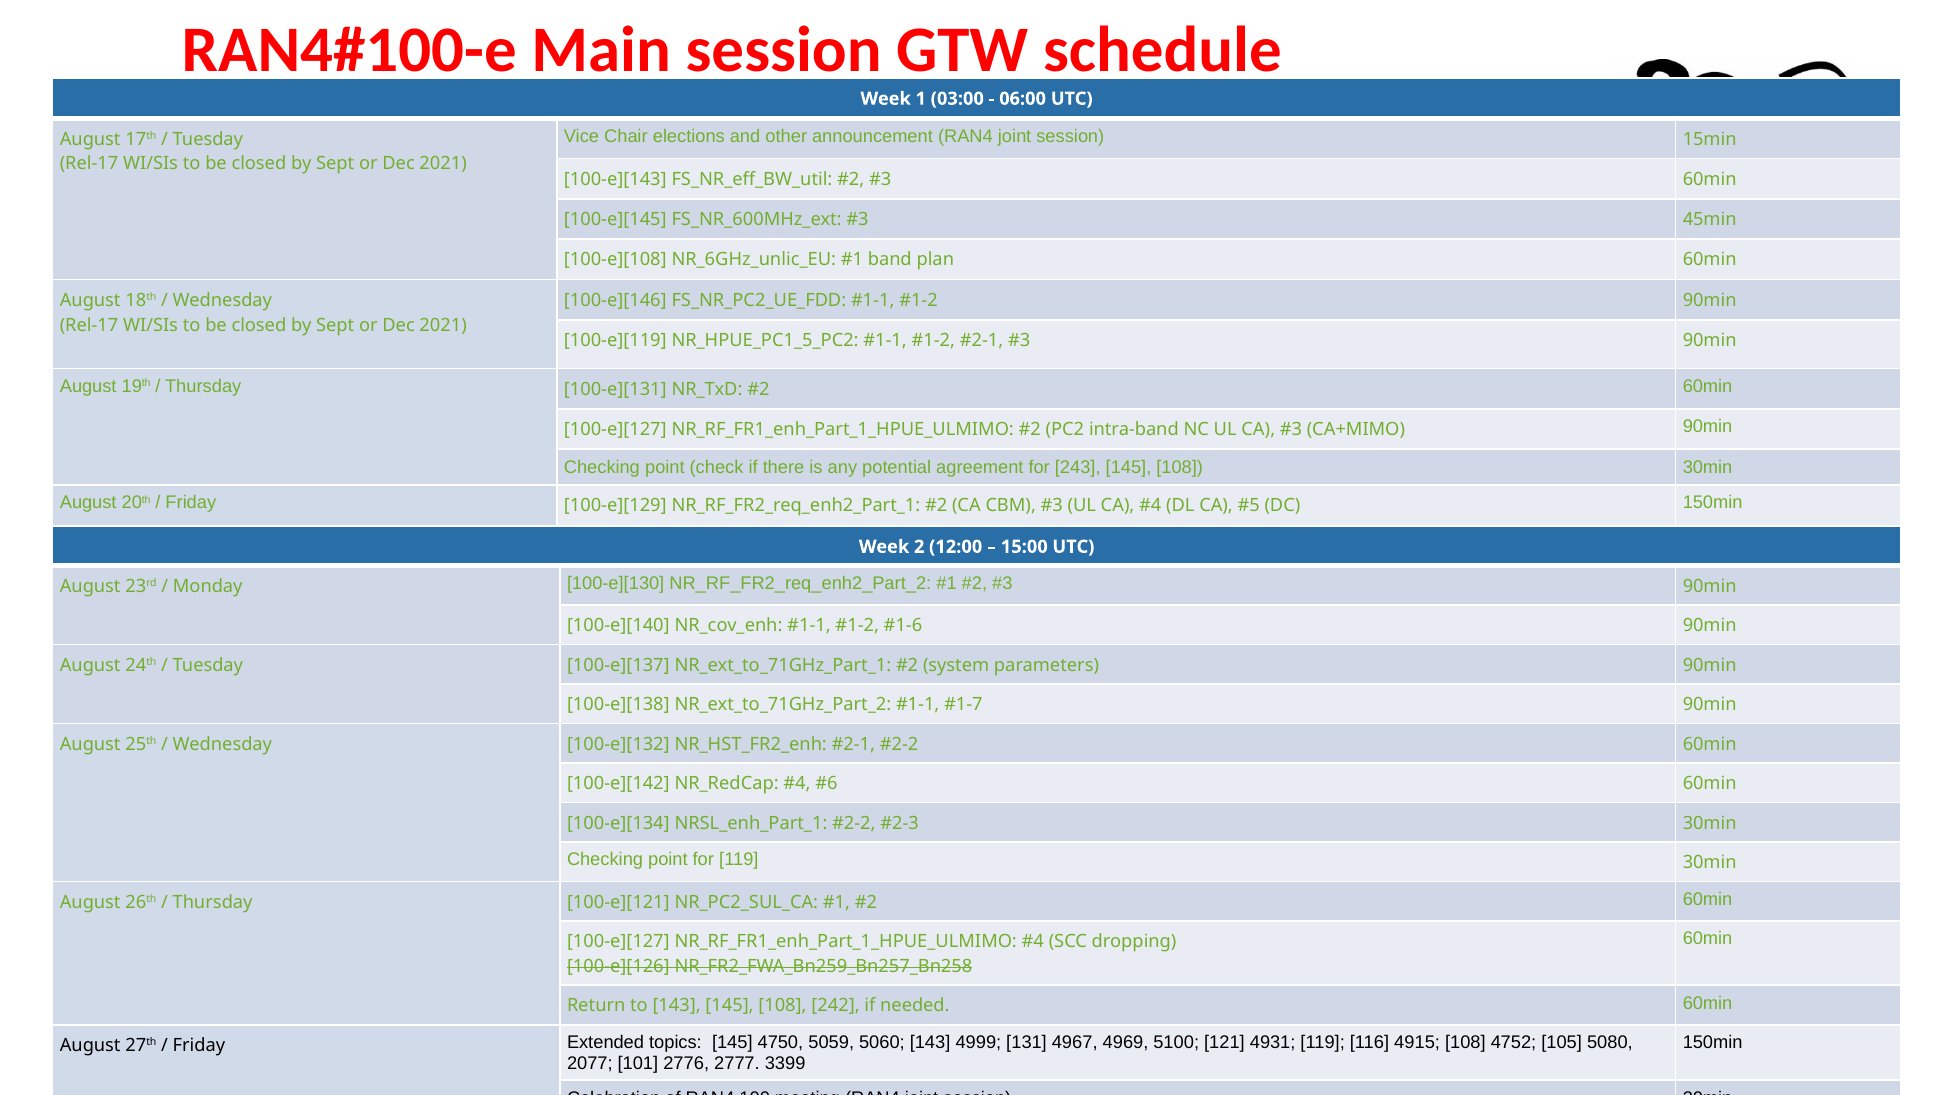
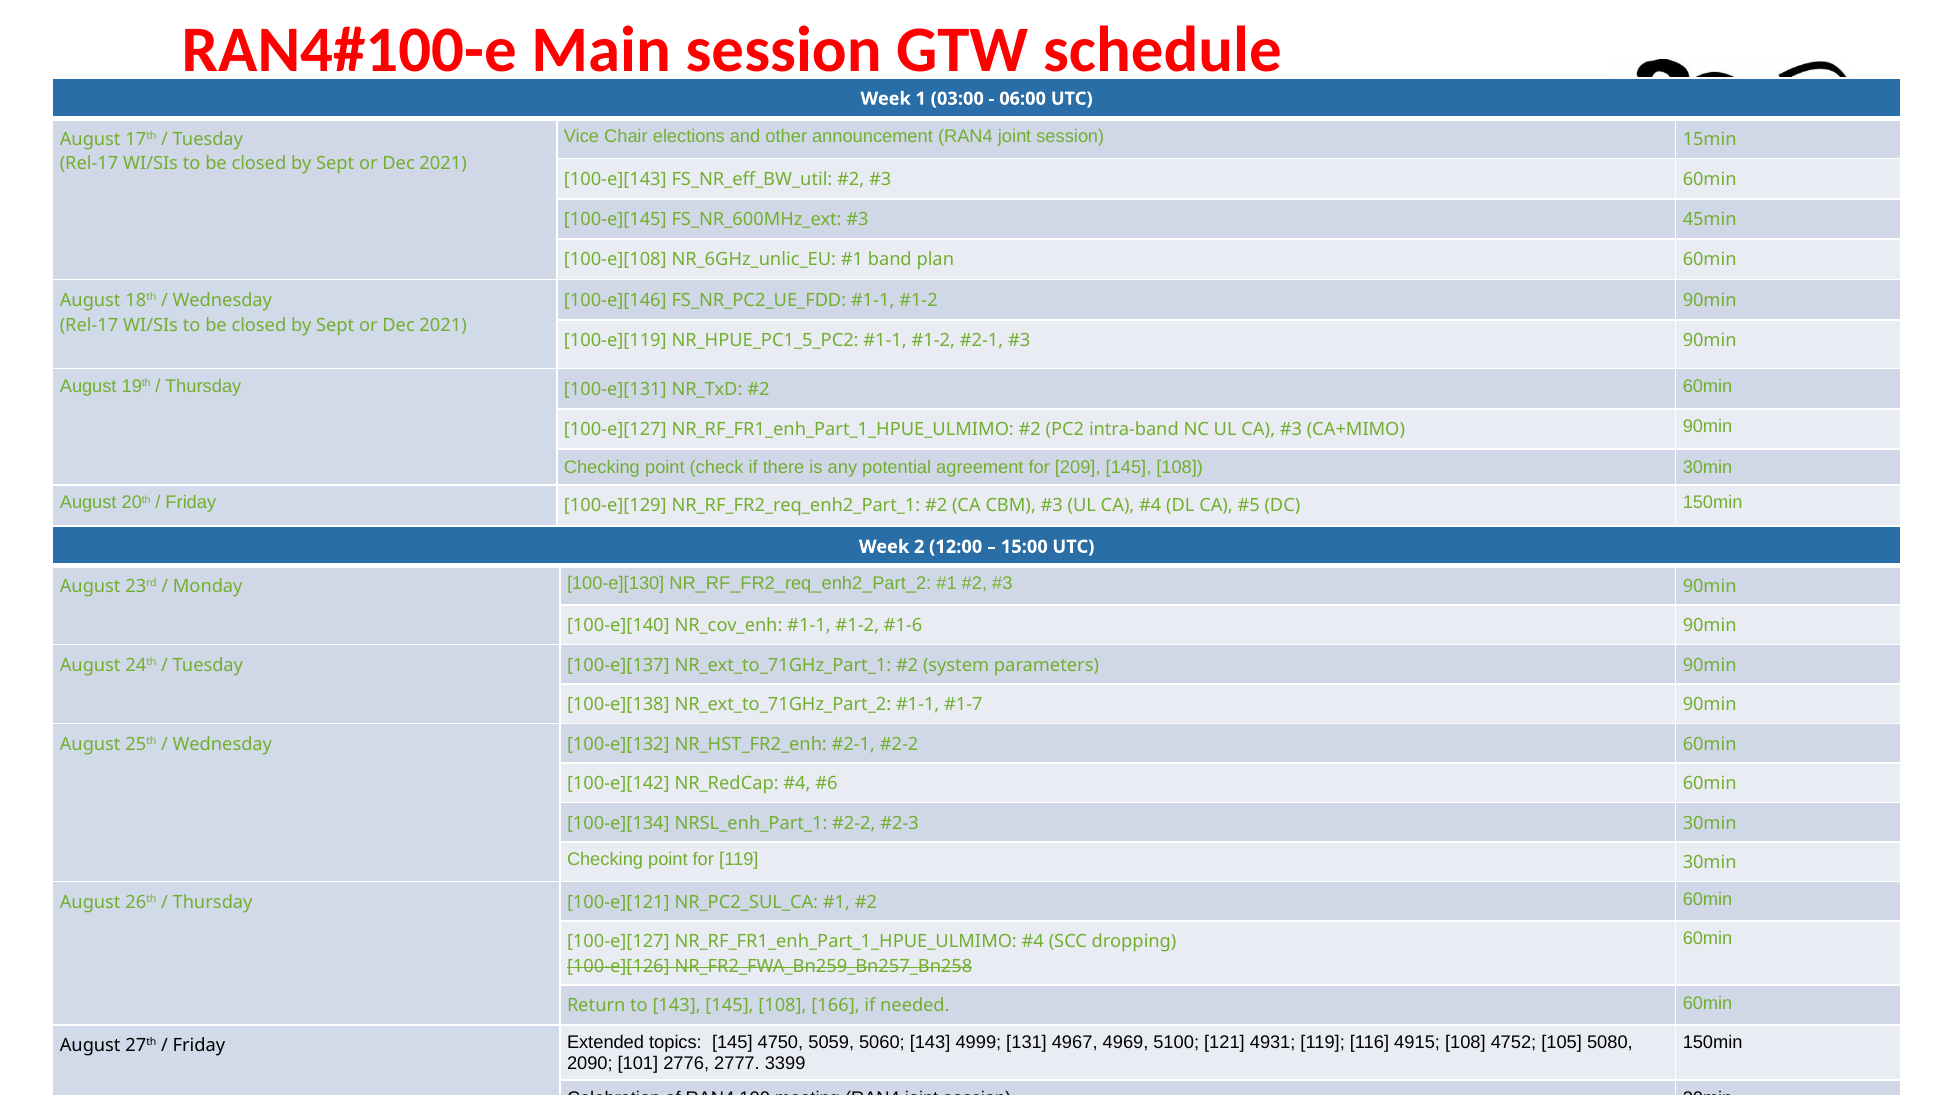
243: 243 -> 209
242: 242 -> 166
2077: 2077 -> 2090
